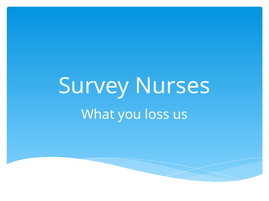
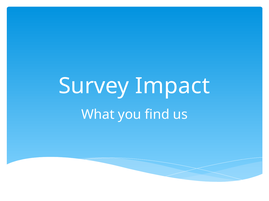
Nurses: Nurses -> Impact
loss: loss -> find
